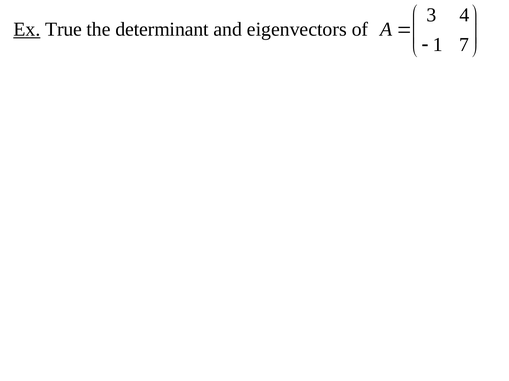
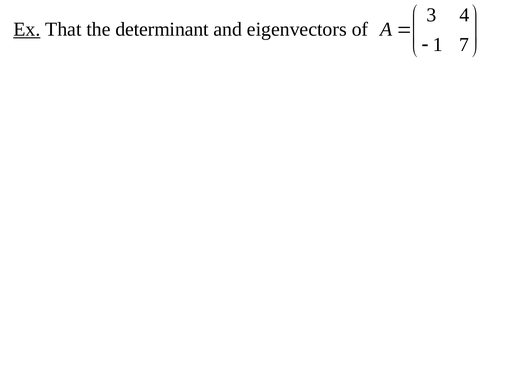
True: True -> That
